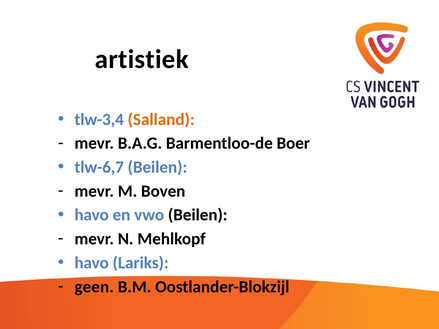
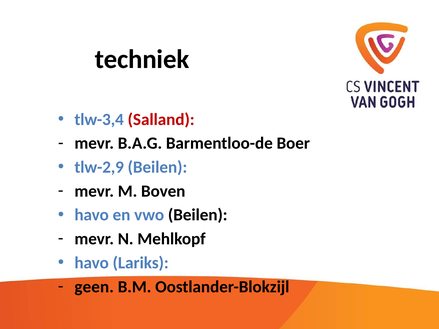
artistiek: artistiek -> techniek
Salland colour: orange -> red
tlw-6,7: tlw-6,7 -> tlw-2,9
